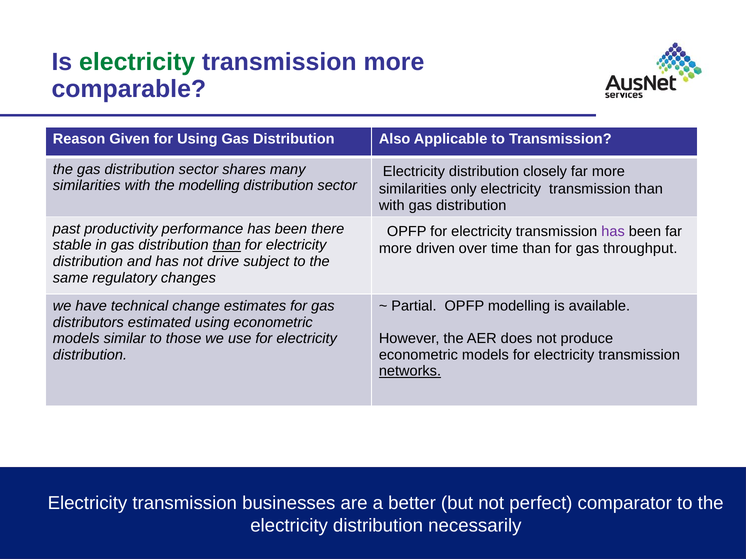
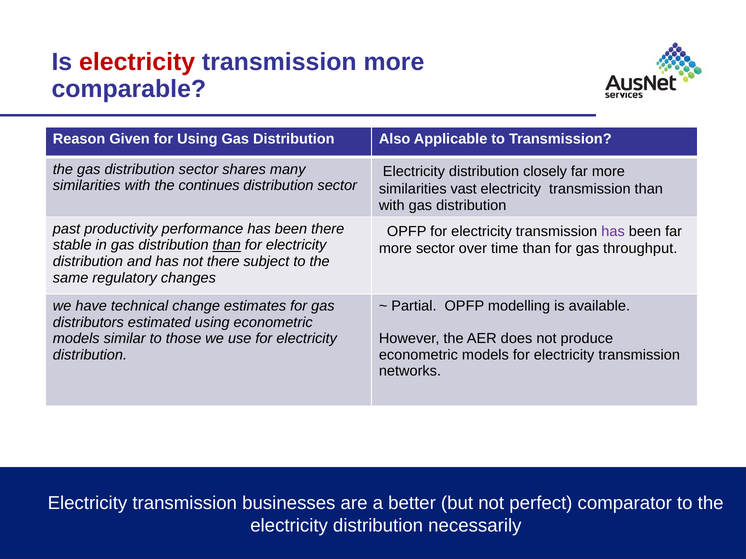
electricity at (137, 62) colour: green -> red
the modelling: modelling -> continues
only: only -> vast
more driven: driven -> sector
not drive: drive -> there
networks underline: present -> none
